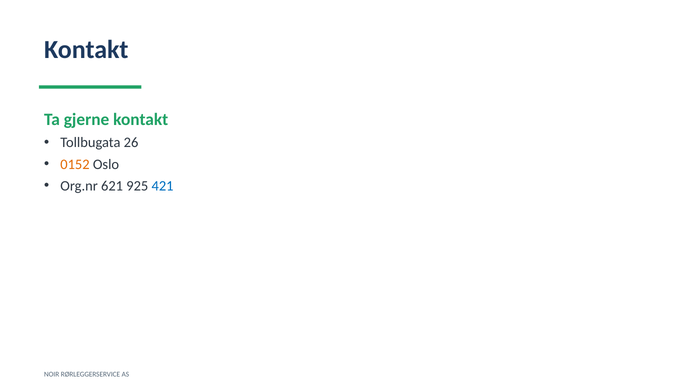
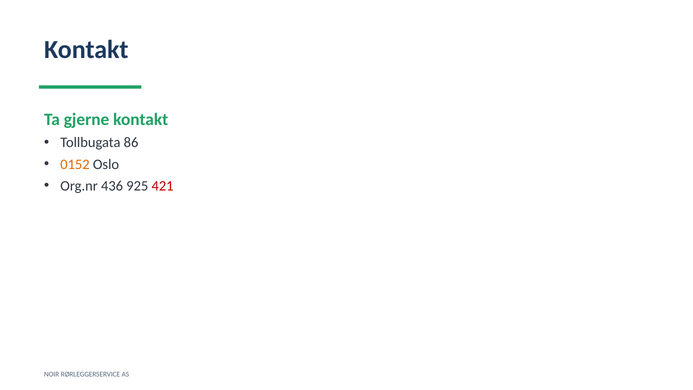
26: 26 -> 86
621: 621 -> 436
421 colour: blue -> red
